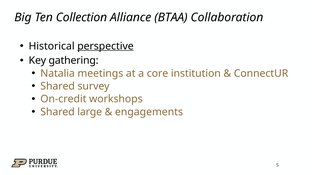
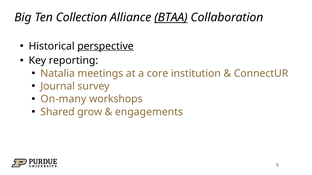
BTAA underline: none -> present
gathering: gathering -> reporting
Shared at (58, 86): Shared -> Journal
On-credit: On-credit -> On-many
large: large -> grow
